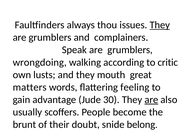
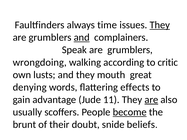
thou: thou -> time
and at (82, 37) underline: none -> present
matters: matters -> denying
feeling: feeling -> effects
30: 30 -> 11
become underline: none -> present
belong: belong -> beliefs
